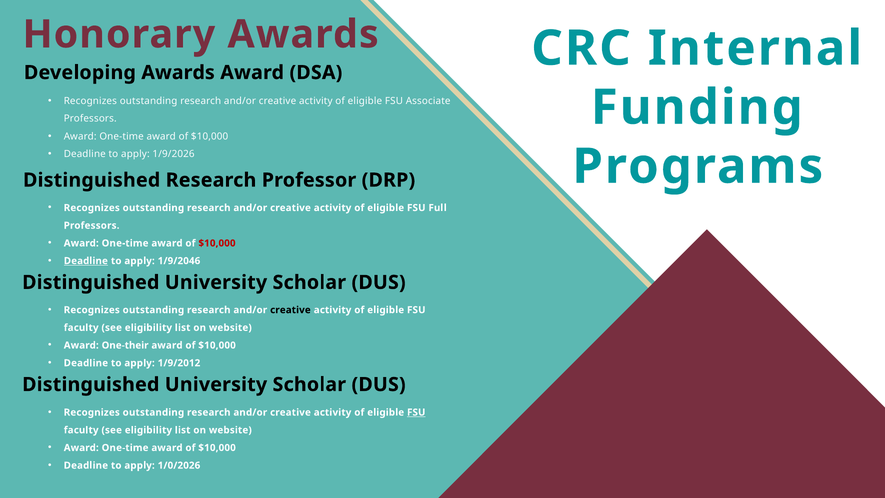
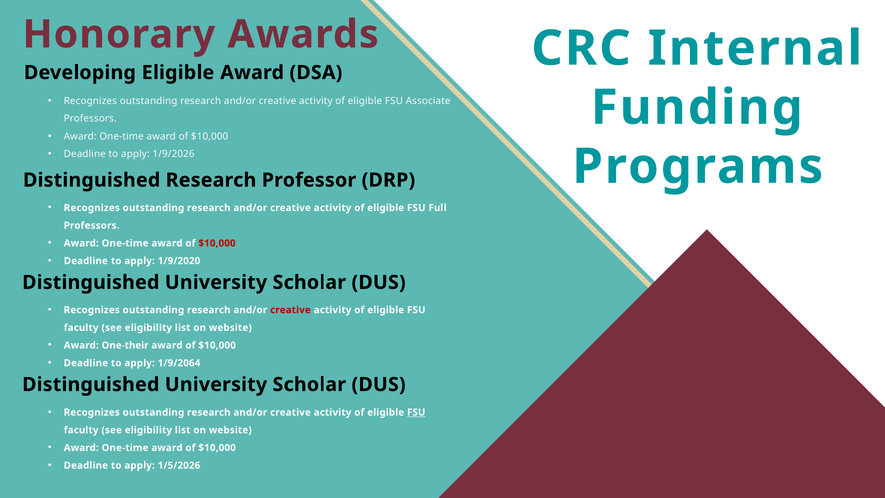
Developing Awards: Awards -> Eligible
Deadline at (86, 261) underline: present -> none
1/9/2046: 1/9/2046 -> 1/9/2020
creative at (290, 310) colour: black -> red
1/9/2012: 1/9/2012 -> 1/9/2064
1/0/2026: 1/0/2026 -> 1/5/2026
